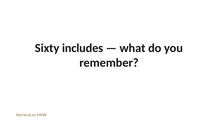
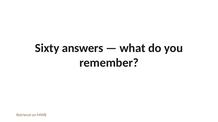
includes: includes -> answers
